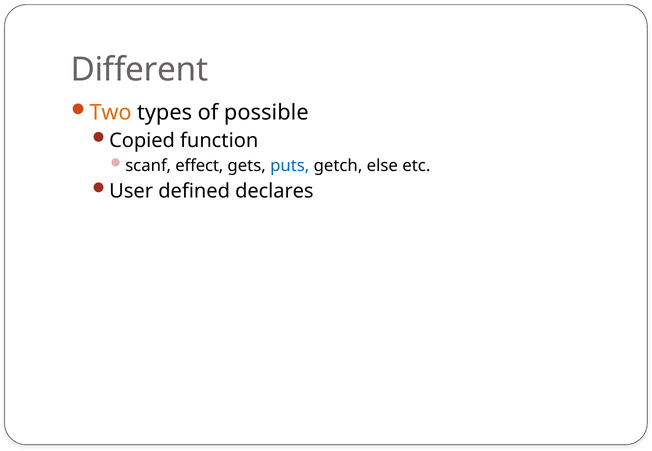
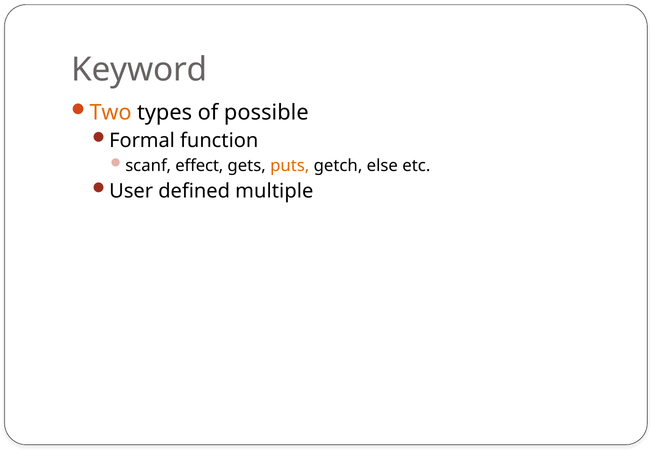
Different: Different -> Keyword
Copied: Copied -> Formal
puts colour: blue -> orange
declares: declares -> multiple
